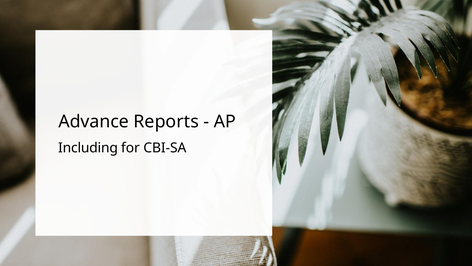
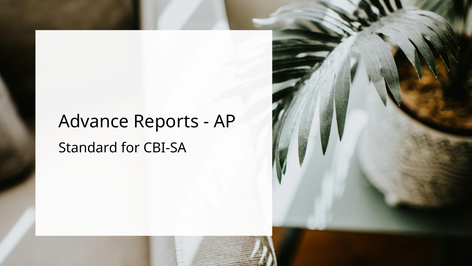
Including: Including -> Standard
